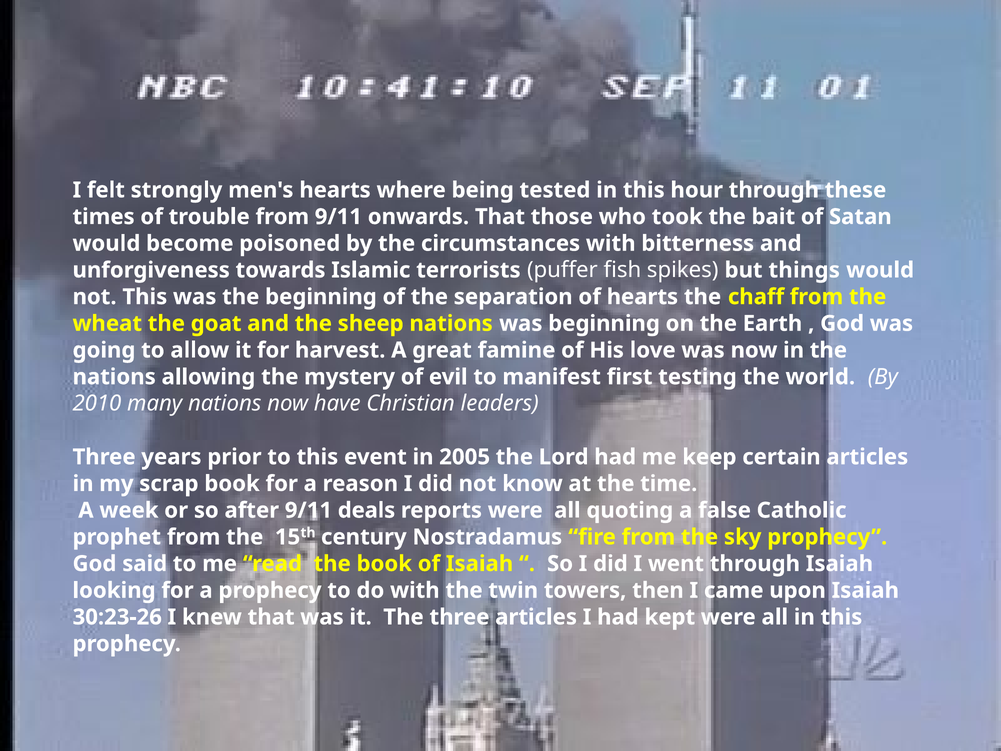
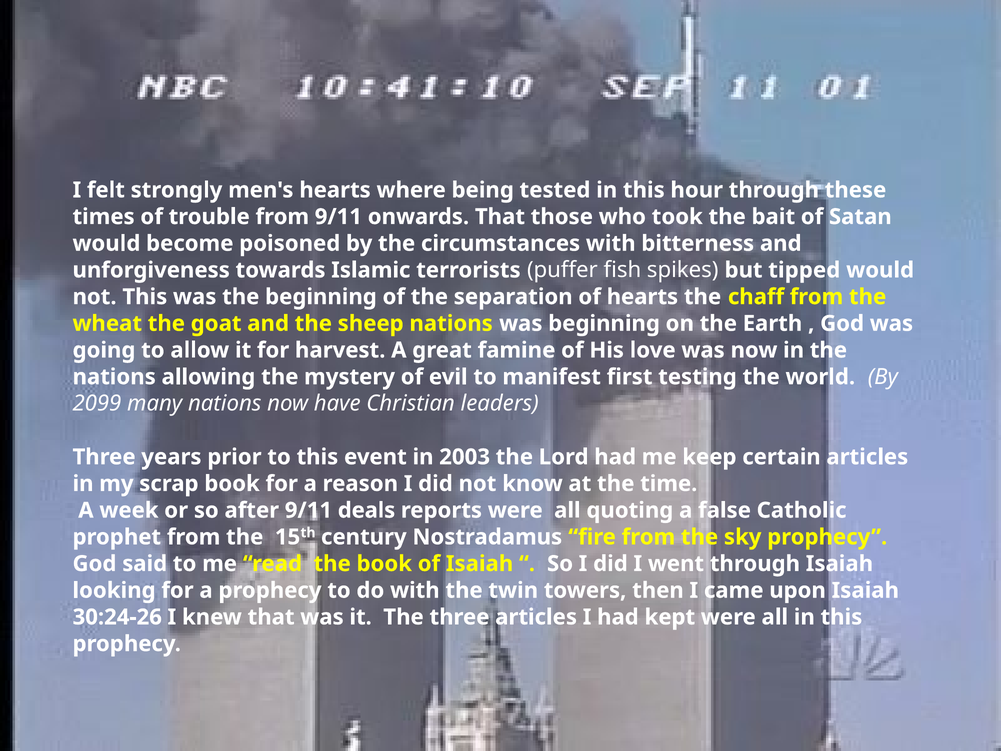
things: things -> tipped
2010: 2010 -> 2099
2005: 2005 -> 2003
30:23-26: 30:23-26 -> 30:24-26
